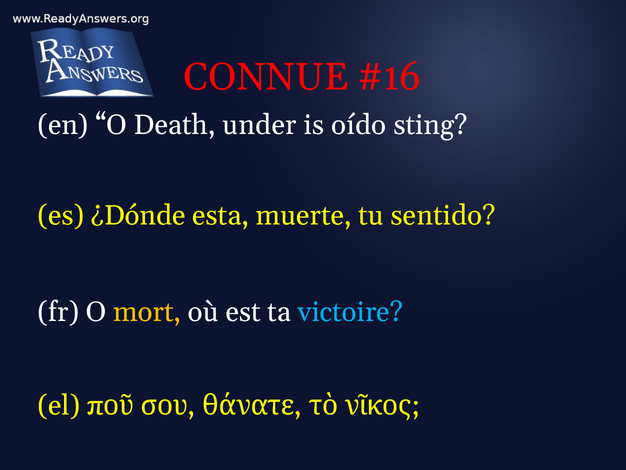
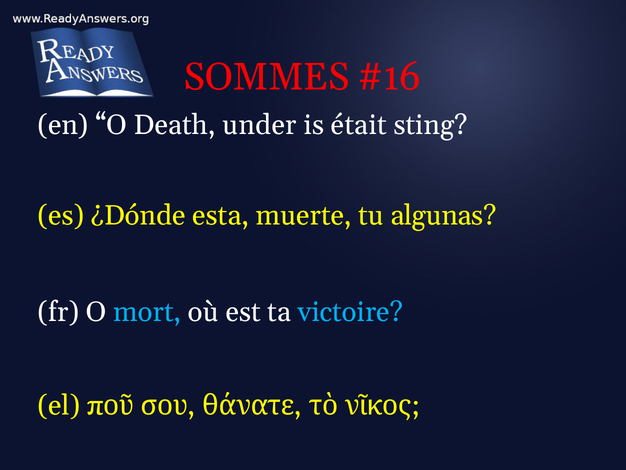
CONNUE: CONNUE -> SOMMES
oído: oído -> était
sentido: sentido -> algunas
mort colour: yellow -> light blue
